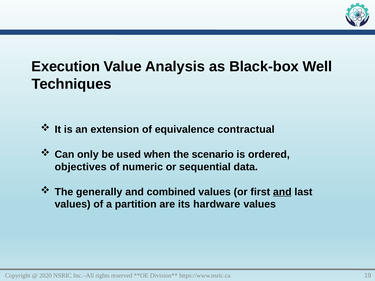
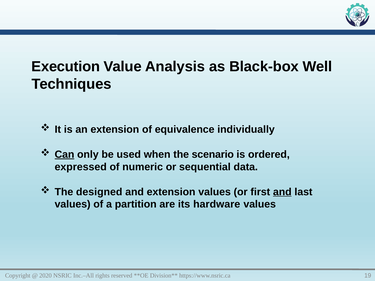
contractual: contractual -> individually
Can underline: none -> present
objectives: objectives -> expressed
generally: generally -> designed
and combined: combined -> extension
